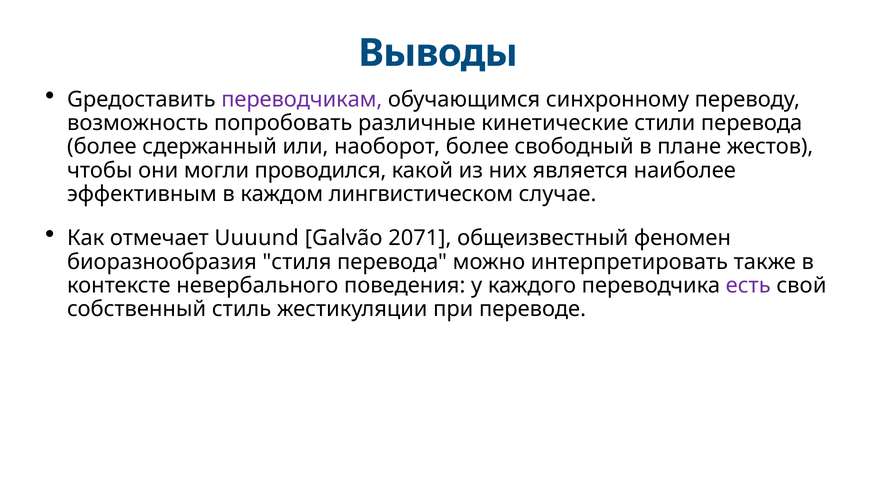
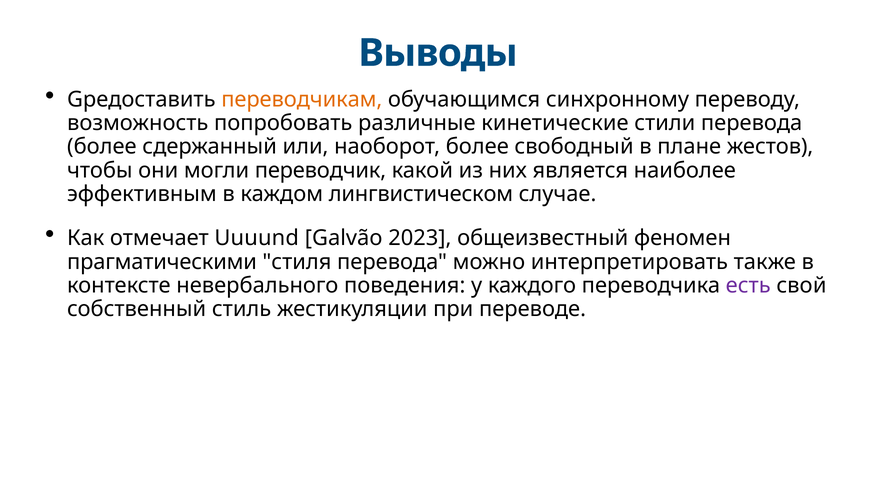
переводчикам colour: purple -> orange
проводился: проводился -> переводчик
2071: 2071 -> 2023
биоразнообразия: биоразнообразия -> прагматическими
